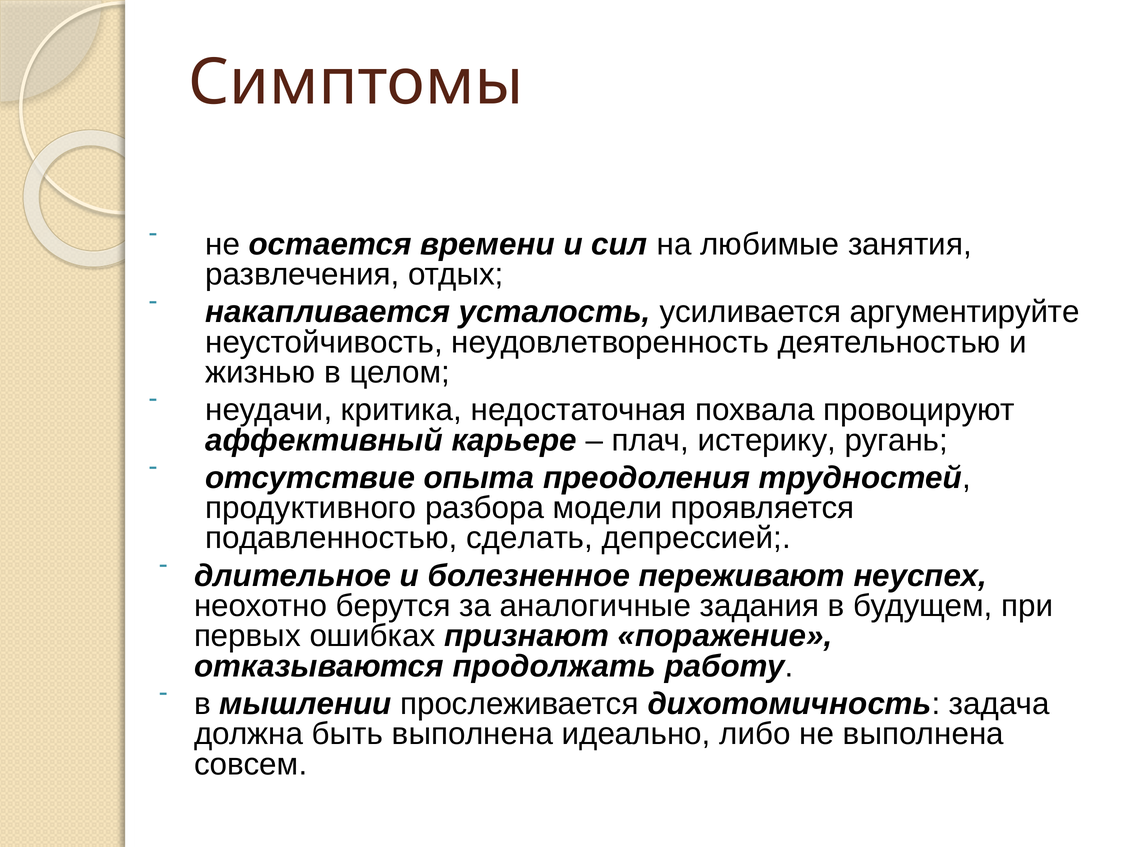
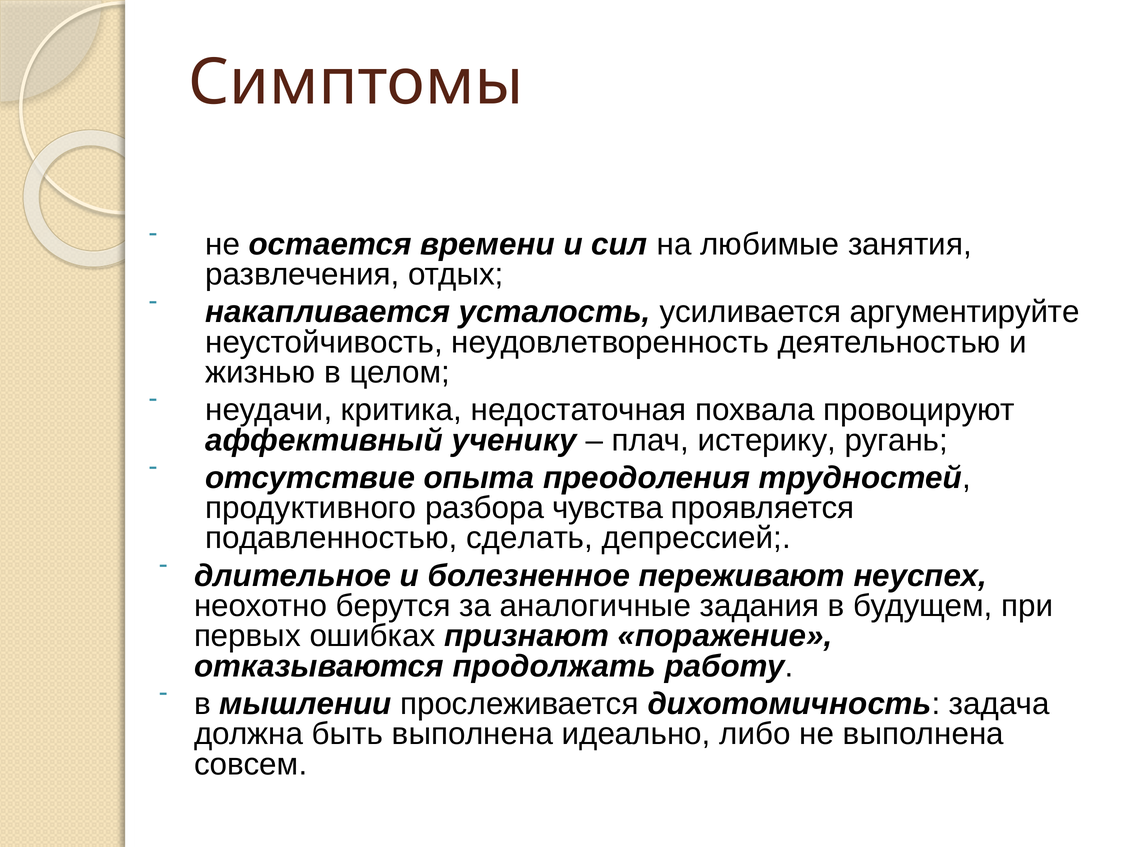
карьере: карьере -> ученику
модели: модели -> чувства
